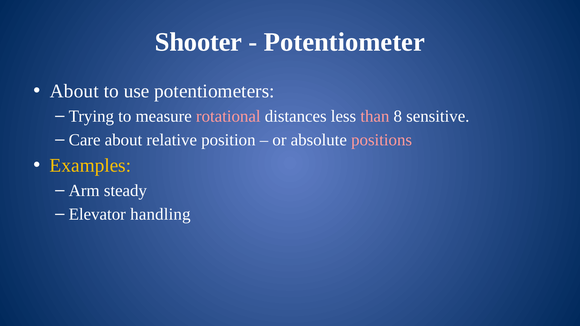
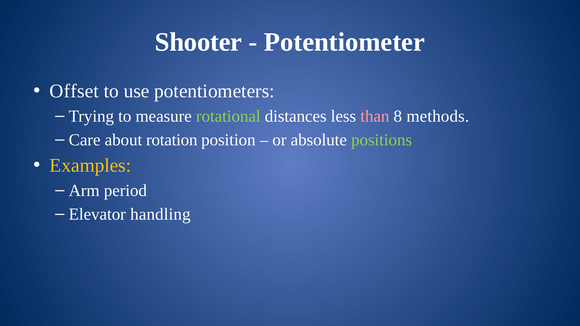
About at (74, 91): About -> Offset
rotational colour: pink -> light green
sensitive: sensitive -> methods
relative: relative -> rotation
positions colour: pink -> light green
steady: steady -> period
